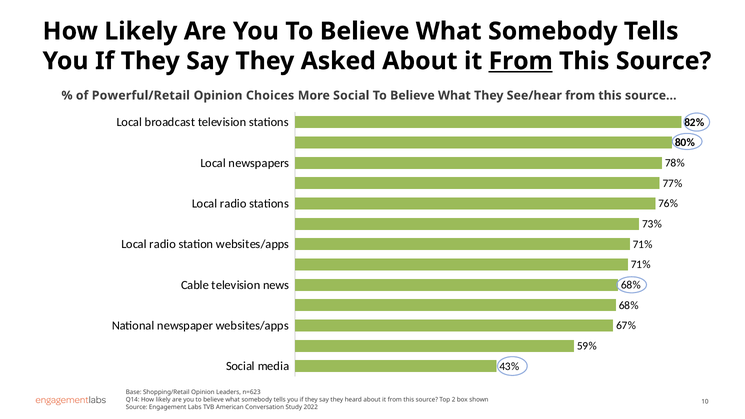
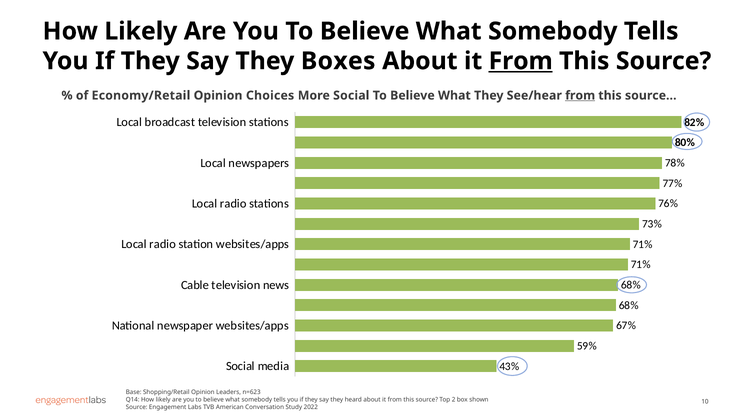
Asked: Asked -> Boxes
Powerful/Retail: Powerful/Retail -> Economy/Retail
from at (580, 95) underline: none -> present
